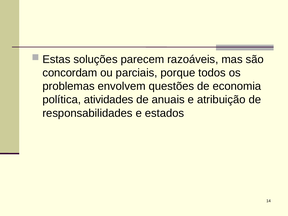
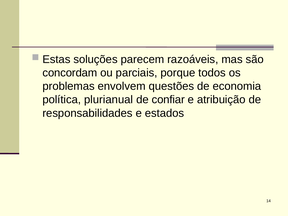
atividades: atividades -> plurianual
anuais: anuais -> confiar
